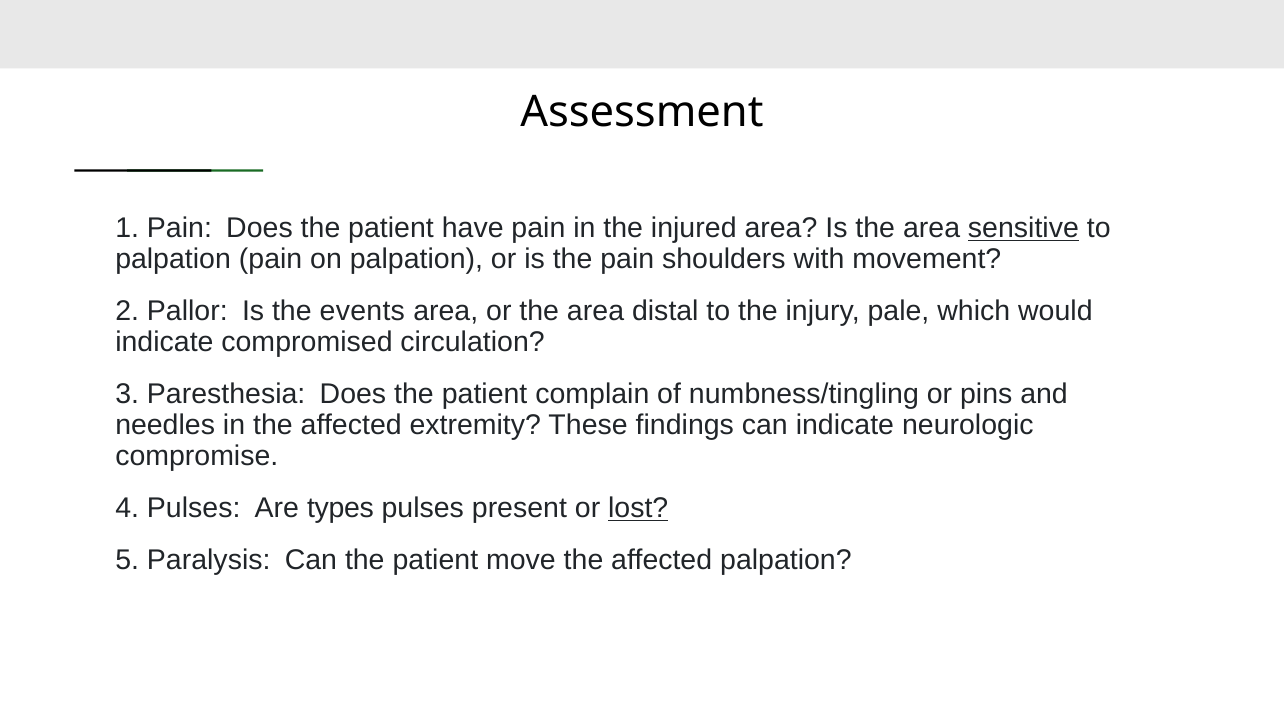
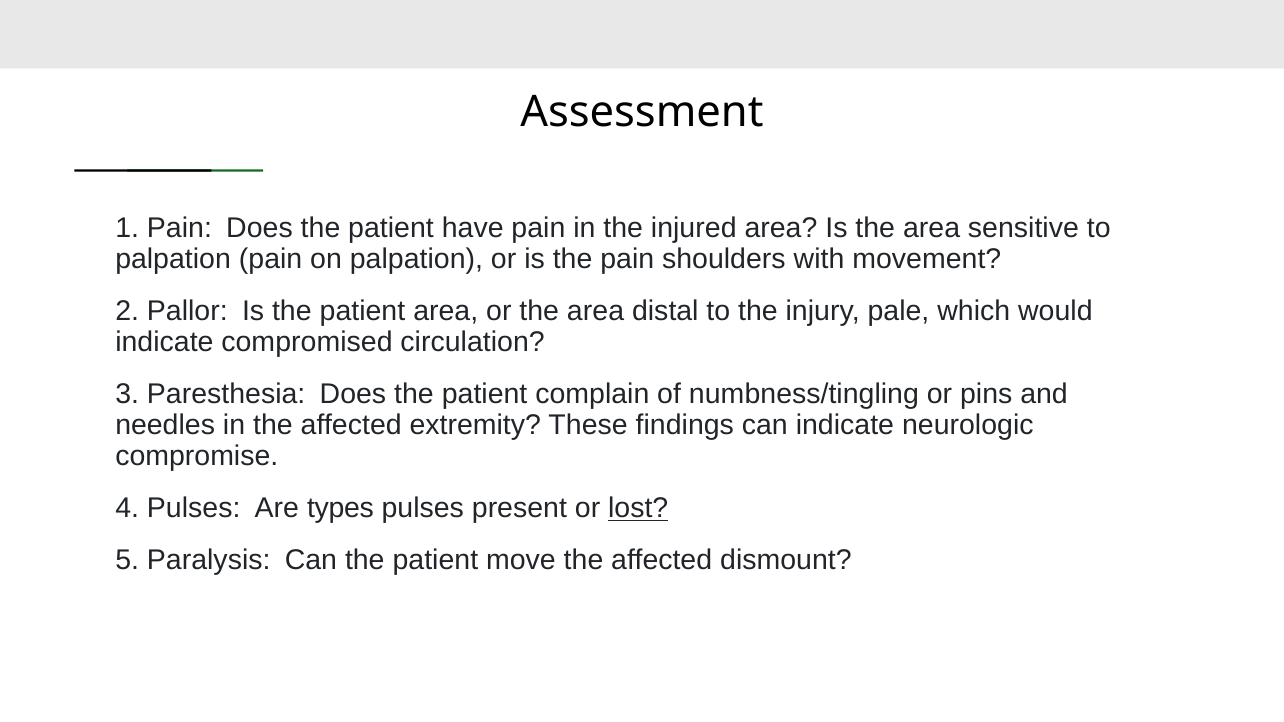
sensitive underline: present -> none
Is the events: events -> patient
affected palpation: palpation -> dismount
